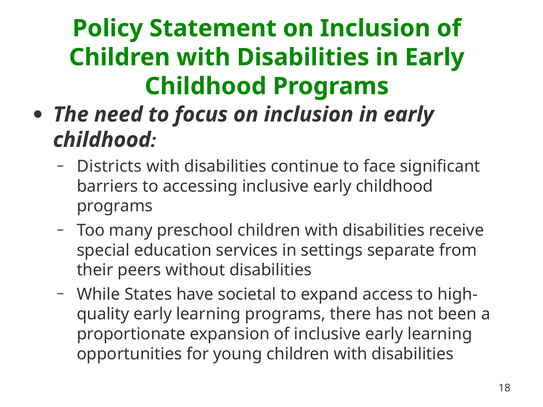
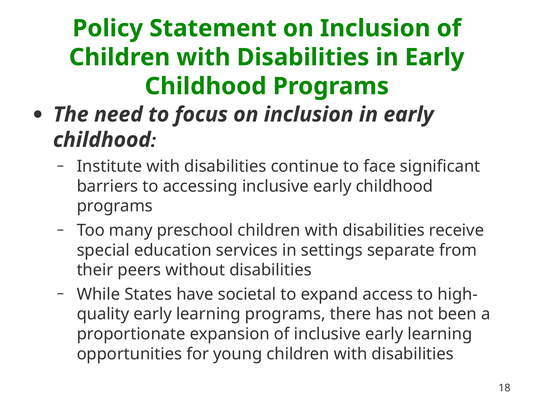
Districts: Districts -> Institute
